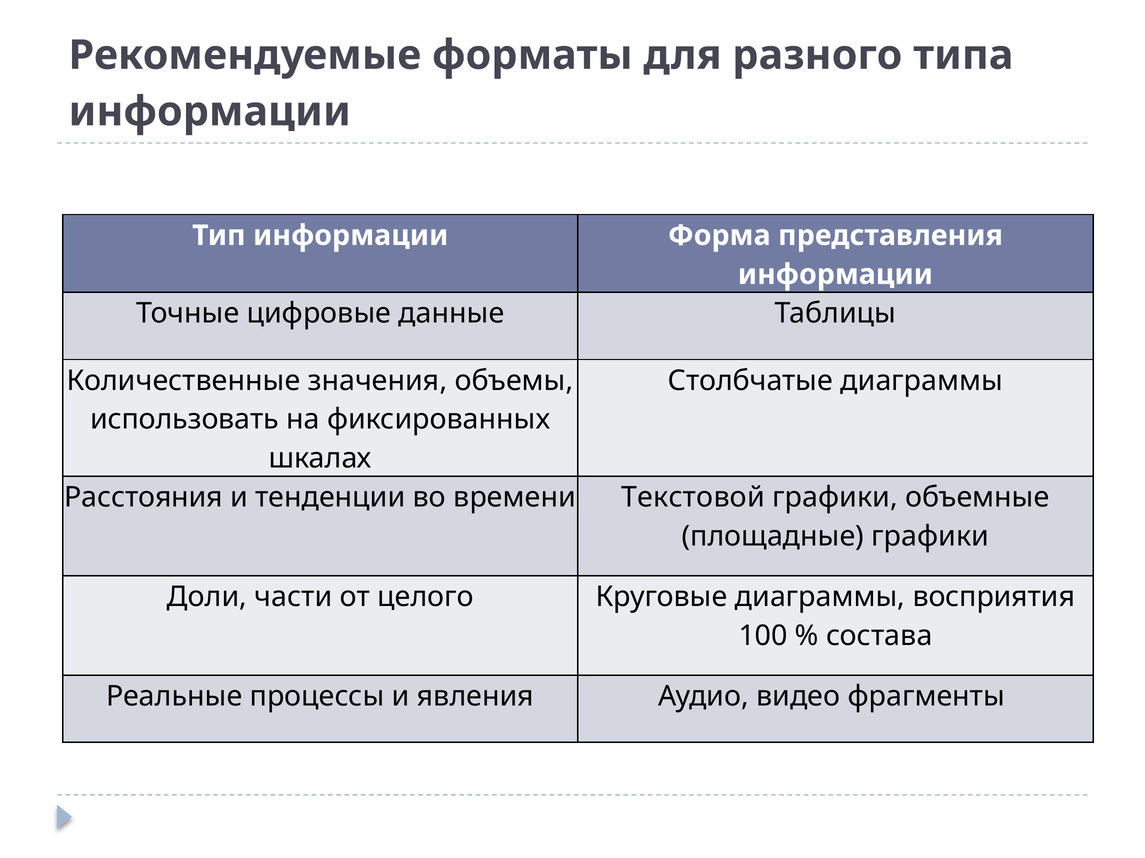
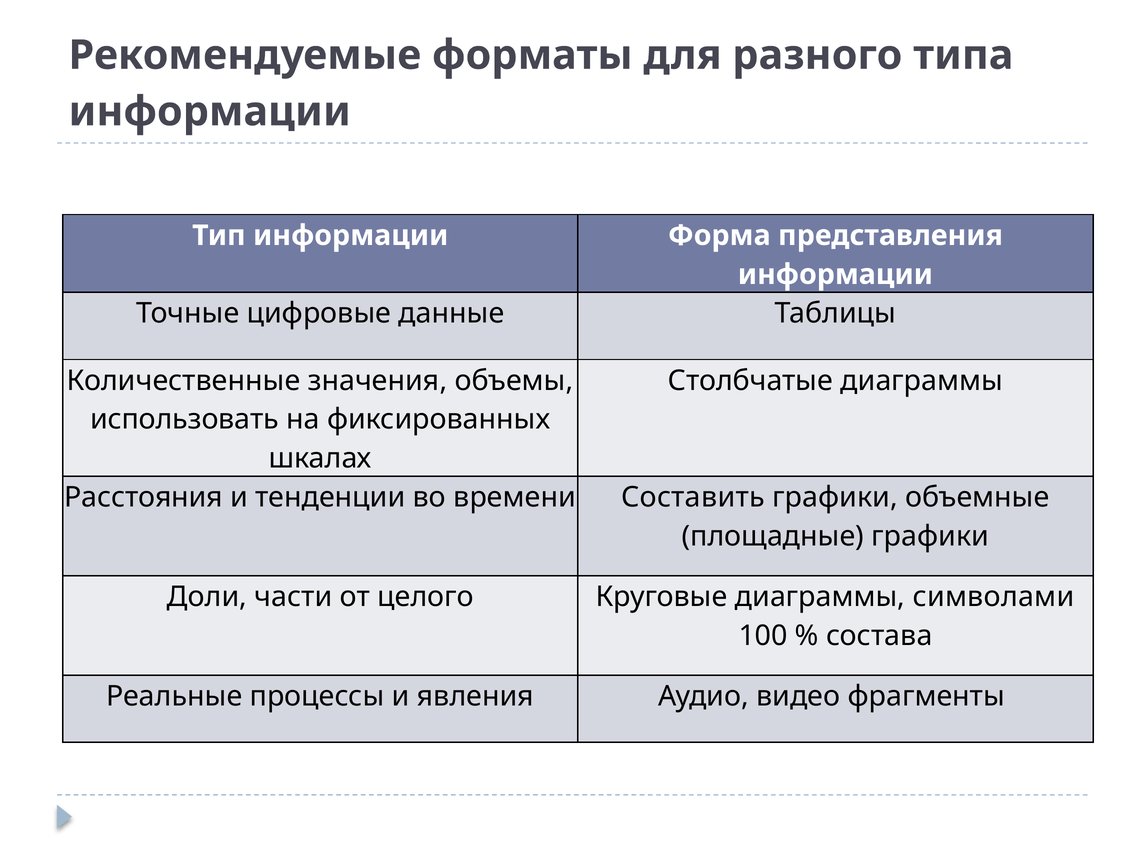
Текстовой: Текстовой -> Составить
восприятия: восприятия -> символами
